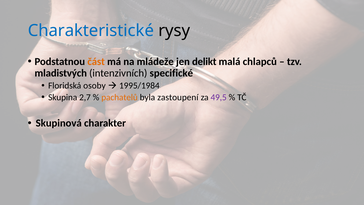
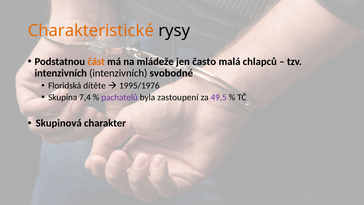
Charakteristické colour: blue -> orange
delikt: delikt -> často
mladistvých at (61, 73): mladistvých -> intenzivních
specifické: specifické -> svobodné
osoby: osoby -> dítěte
1995/1984: 1995/1984 -> 1995/1976
2,7: 2,7 -> 7,4
pachatelů colour: orange -> purple
